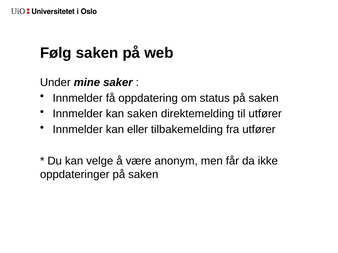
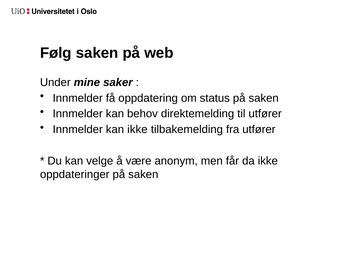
kan saken: saken -> behov
kan eller: eller -> ikke
